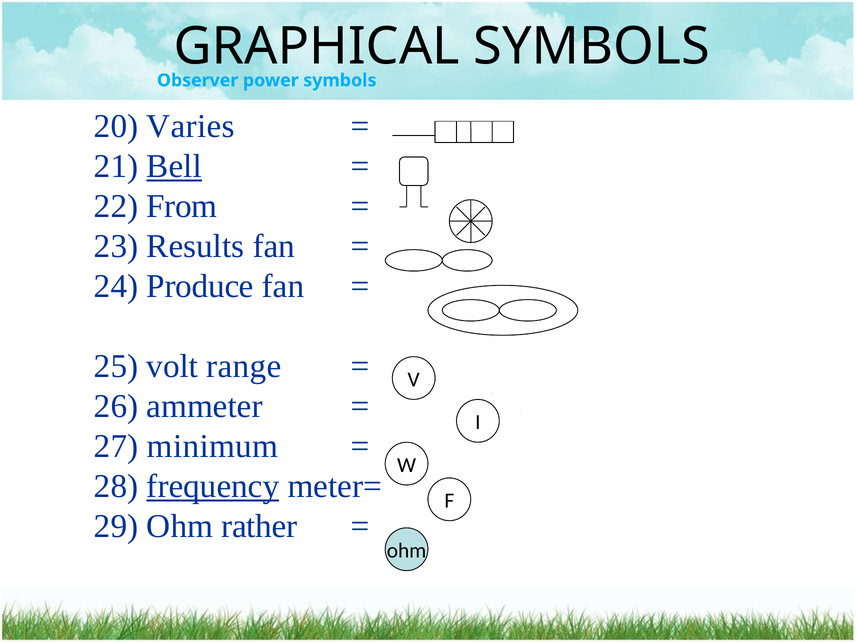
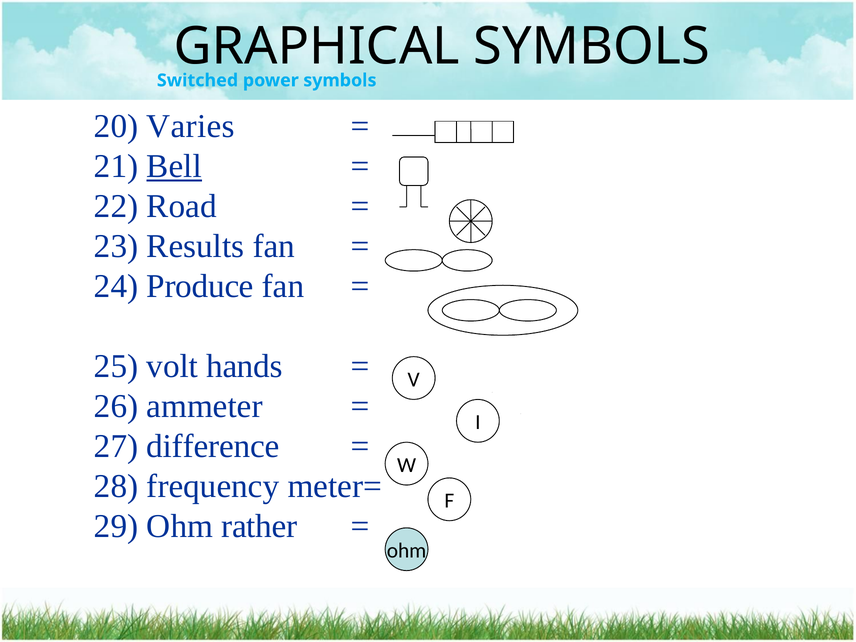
Observer: Observer -> Switched
From: From -> Road
range: range -> hands
minimum: minimum -> difference
frequency underline: present -> none
